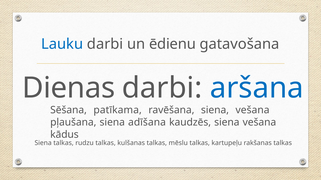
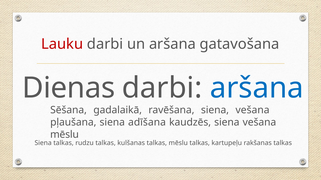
Lauku colour: blue -> red
un ēdienu: ēdienu -> aršana
patīkama: patīkama -> gadalaikā
kādus at (64, 135): kādus -> mēslu
